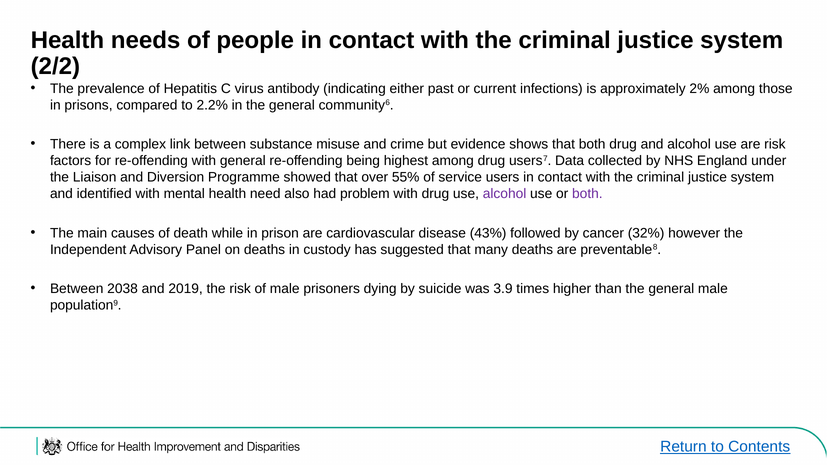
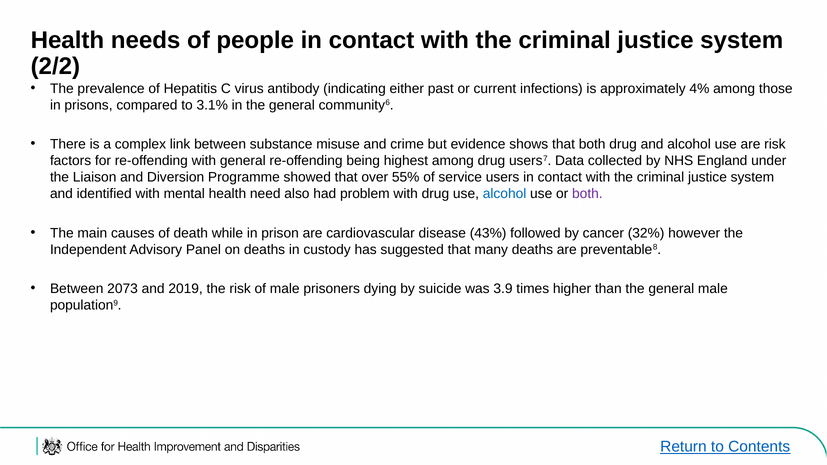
2%: 2% -> 4%
2.2%: 2.2% -> 3.1%
alcohol at (505, 194) colour: purple -> blue
2038: 2038 -> 2073
